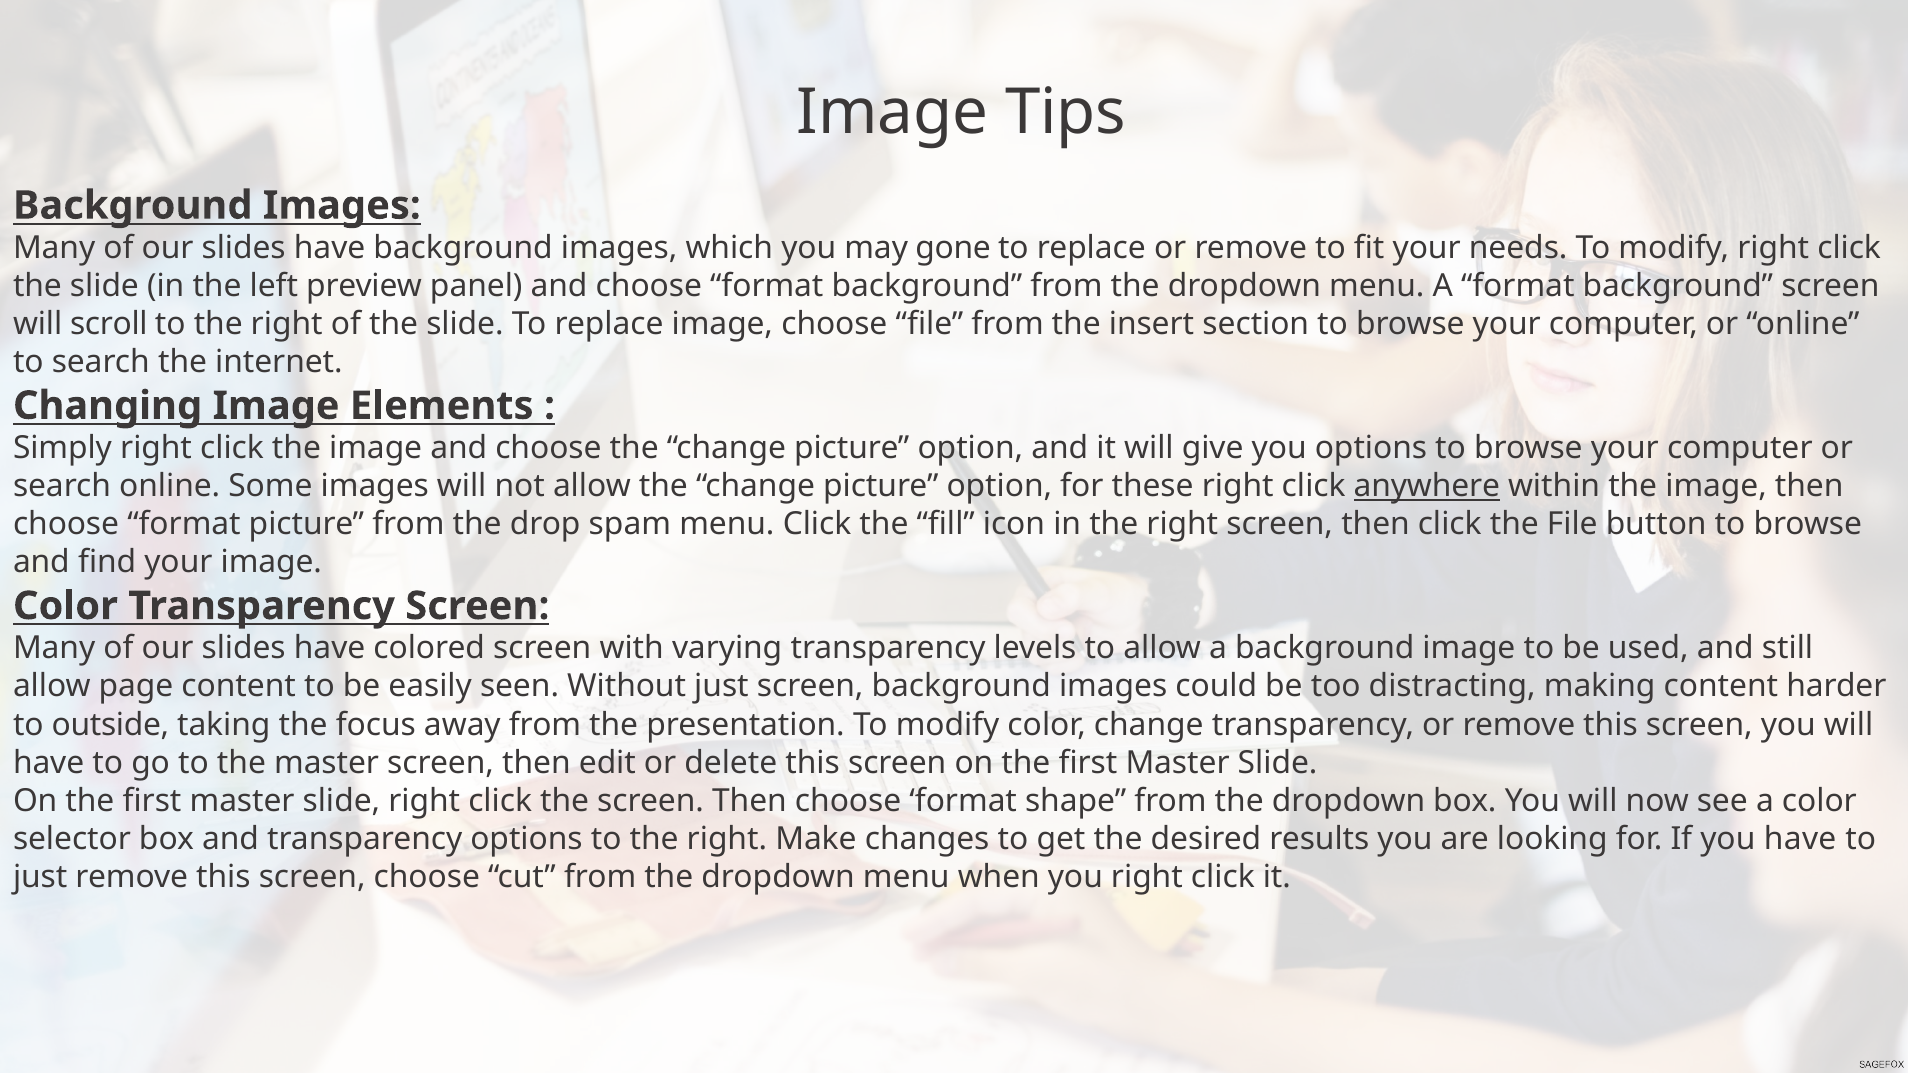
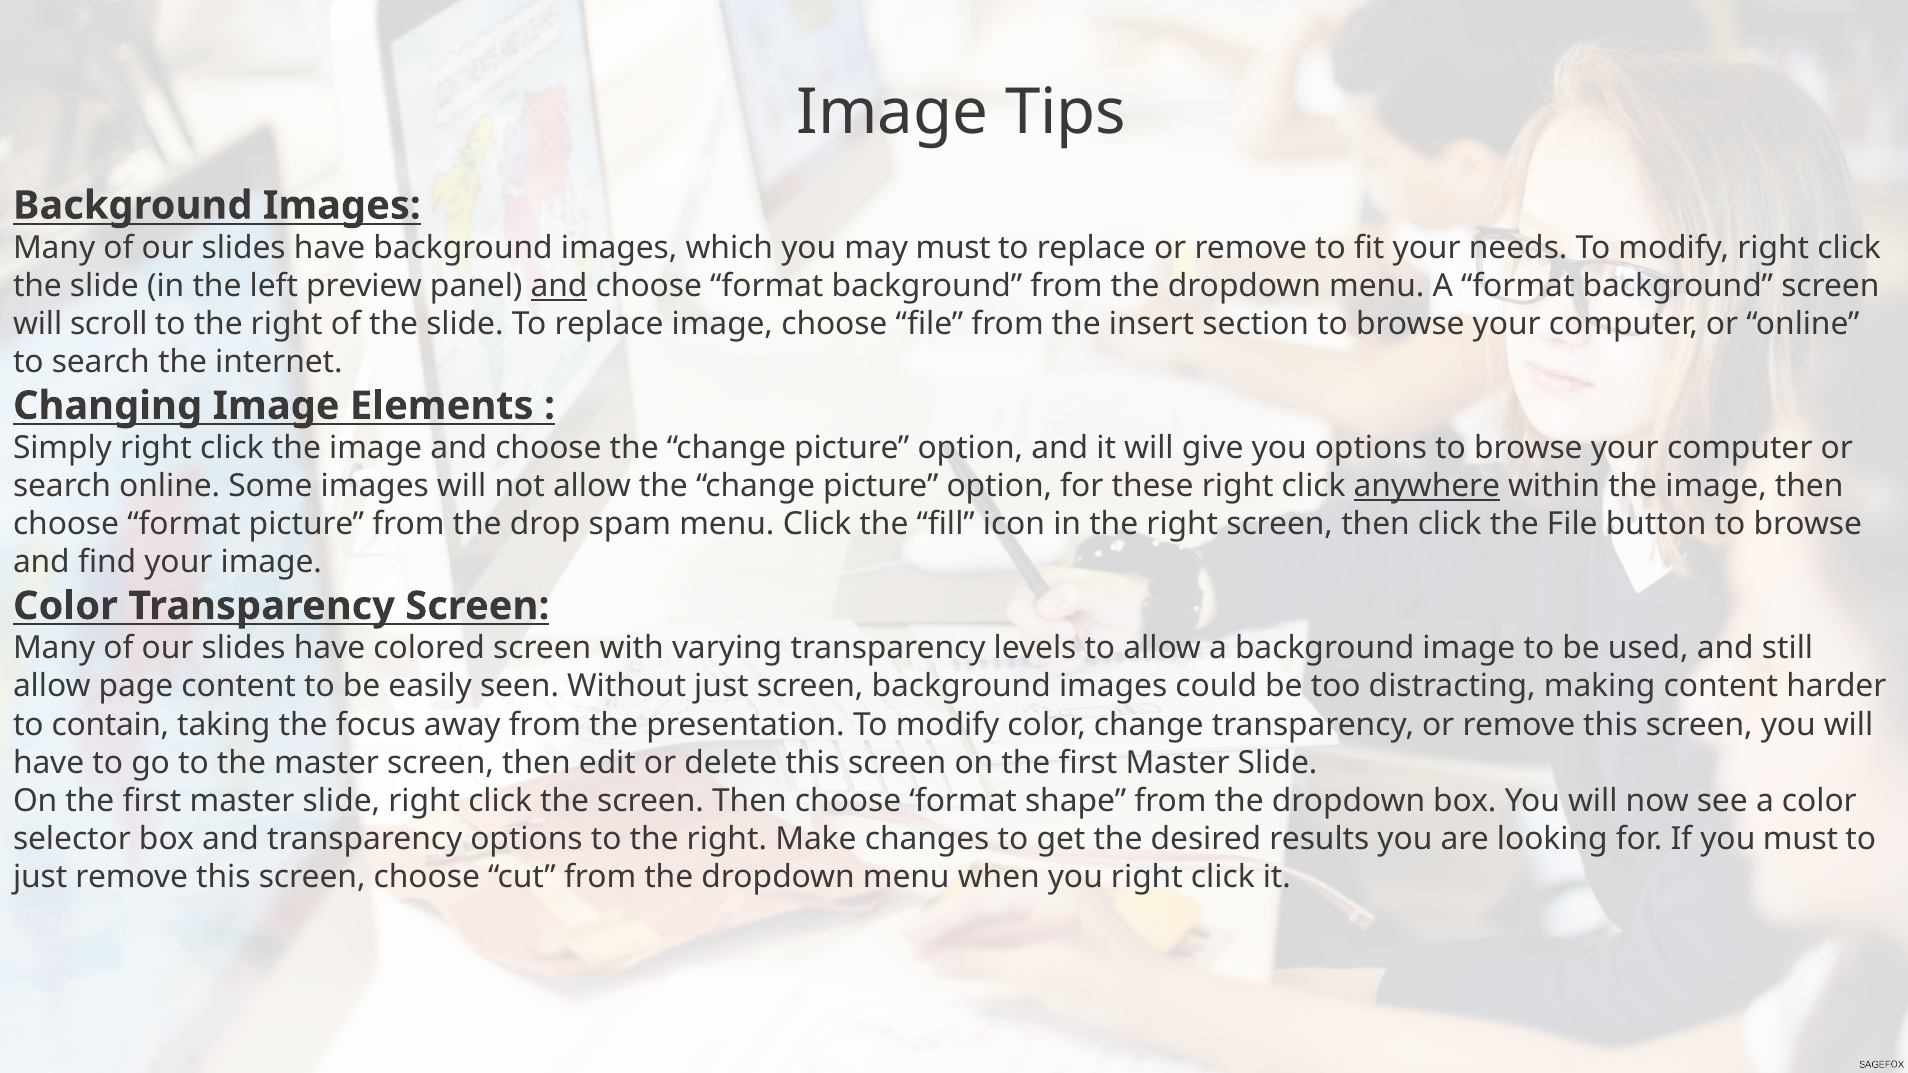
may gone: gone -> must
and at (559, 286) underline: none -> present
outside: outside -> contain
you have: have -> must
